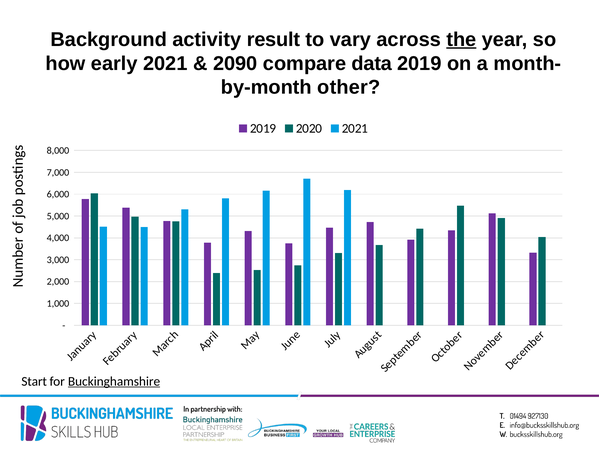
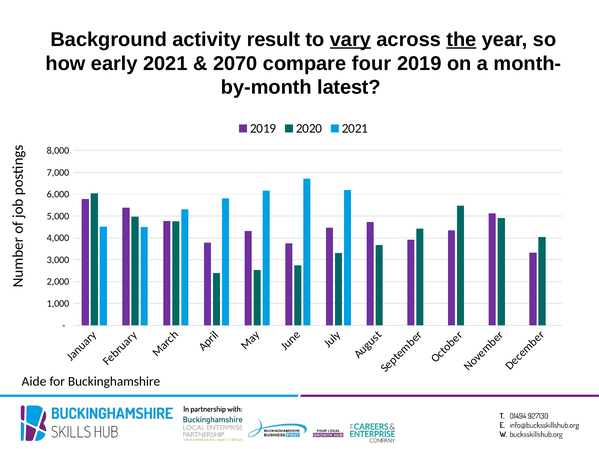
vary underline: none -> present
2090: 2090 -> 2070
data: data -> four
other: other -> latest
Start: Start -> Aide
Buckinghamshire underline: present -> none
